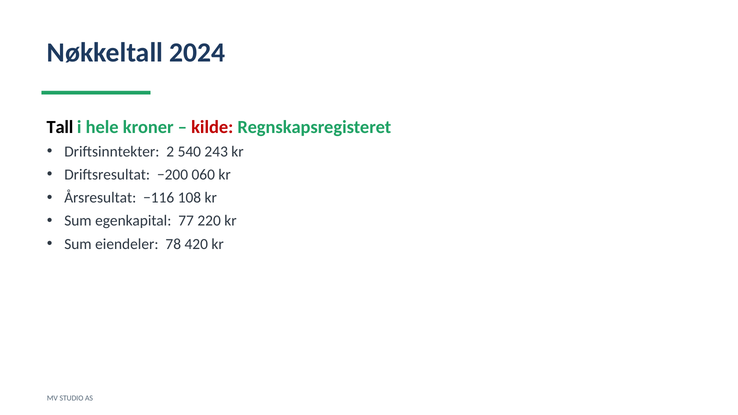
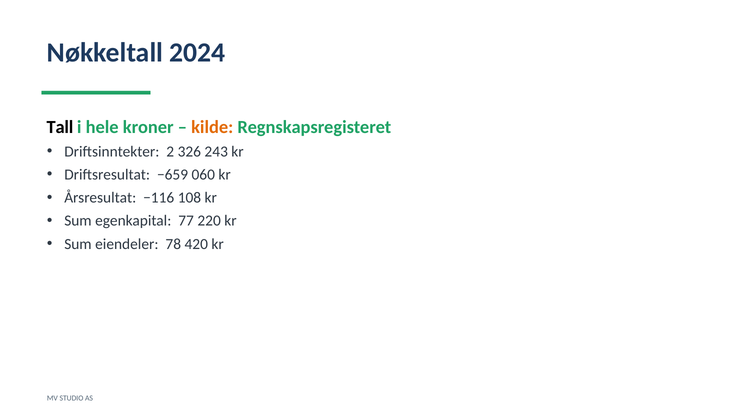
kilde colour: red -> orange
540: 540 -> 326
−200: −200 -> −659
